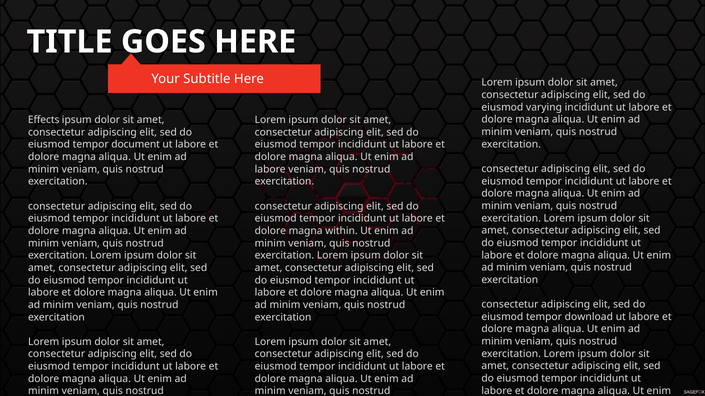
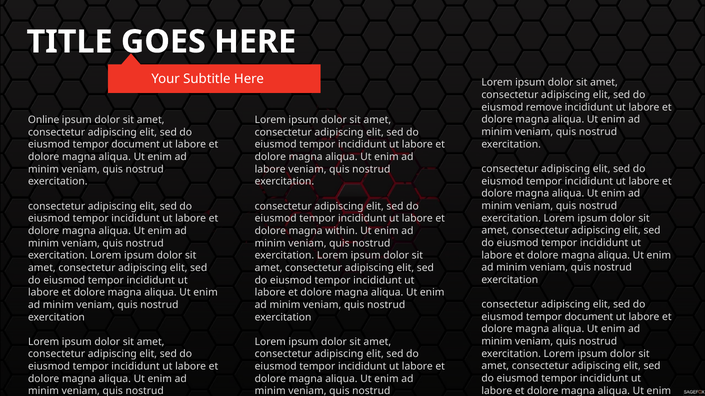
varying: varying -> remove
Effects: Effects -> Online
download at (589, 317): download -> document
